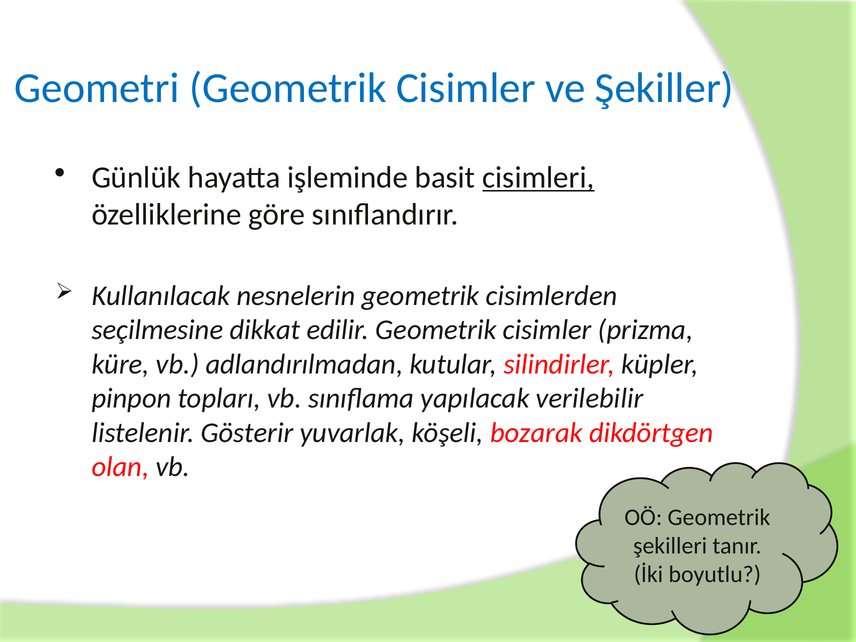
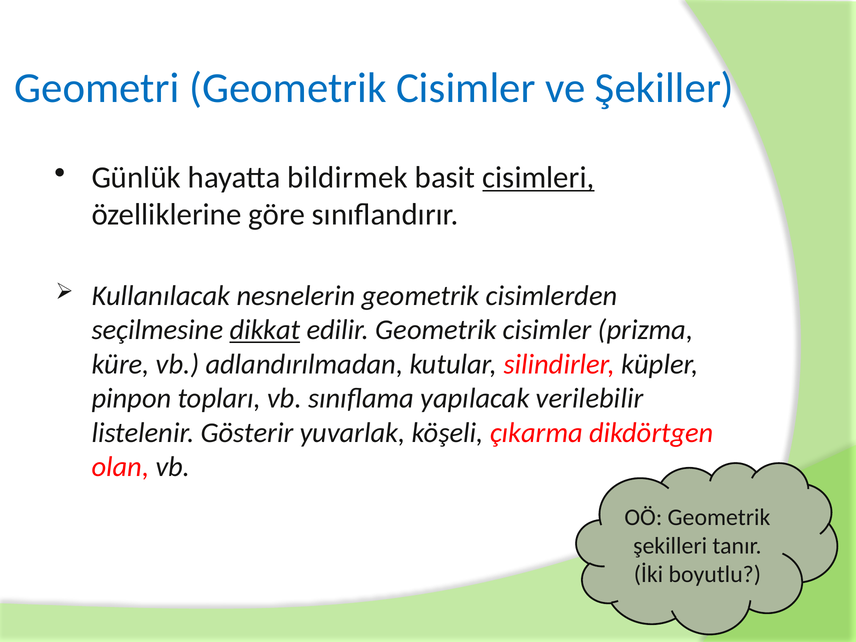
işleminde: işleminde -> bildirmek
dikkat underline: none -> present
bozarak: bozarak -> çıkarma
